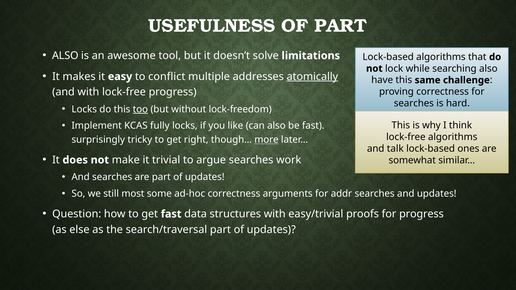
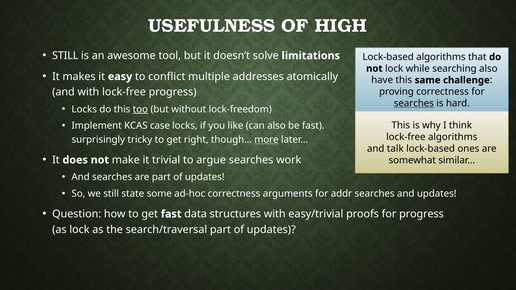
OF PART: PART -> HIGH
ALSO at (65, 56): ALSO -> STILL
atomically underline: present -> none
searches at (414, 103) underline: none -> present
fully: fully -> case
most: most -> state
as else: else -> lock
